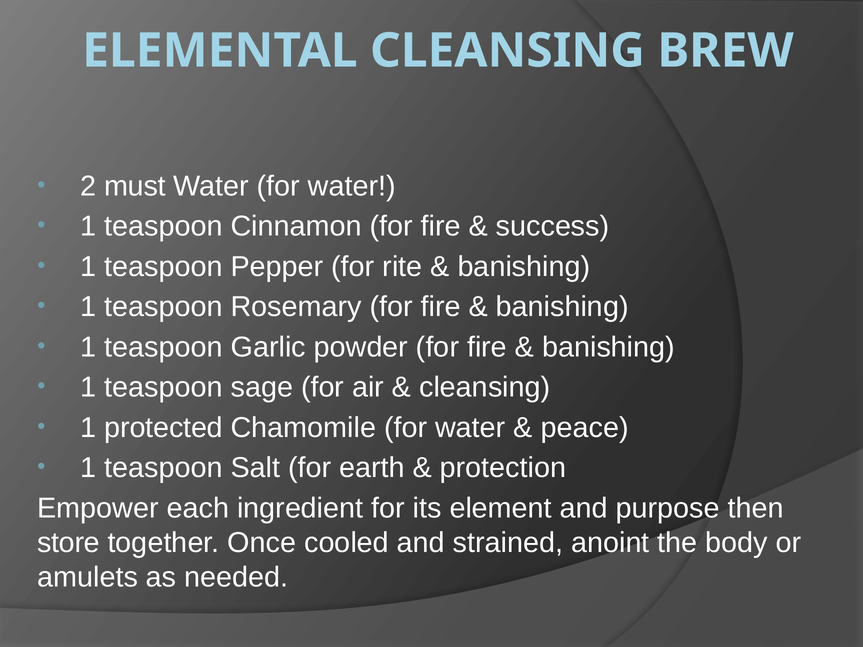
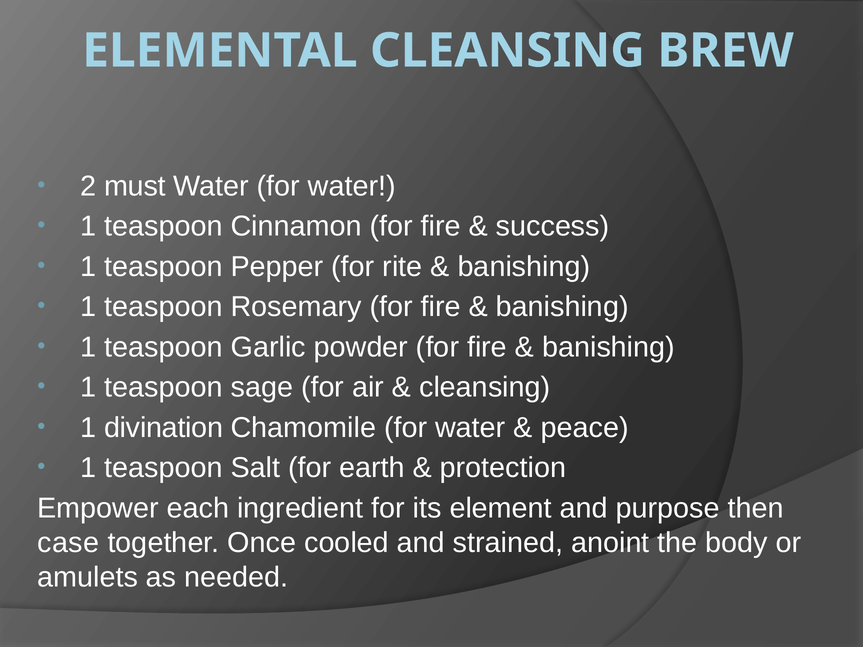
protected: protected -> divination
store: store -> case
